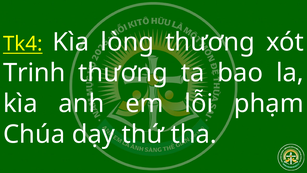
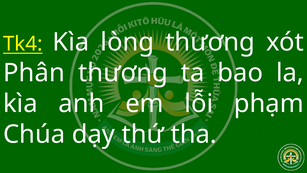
Trinh: Trinh -> Phân
